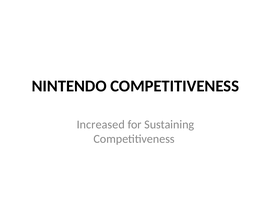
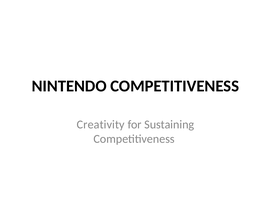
Increased: Increased -> Creativity
